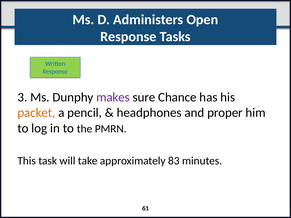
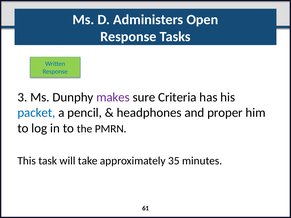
Chance: Chance -> Criteria
packet colour: orange -> blue
83: 83 -> 35
